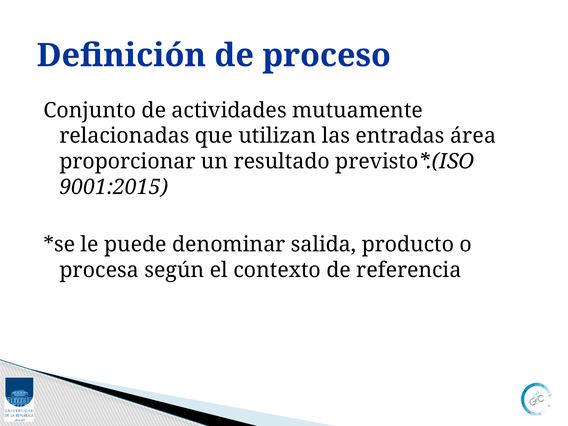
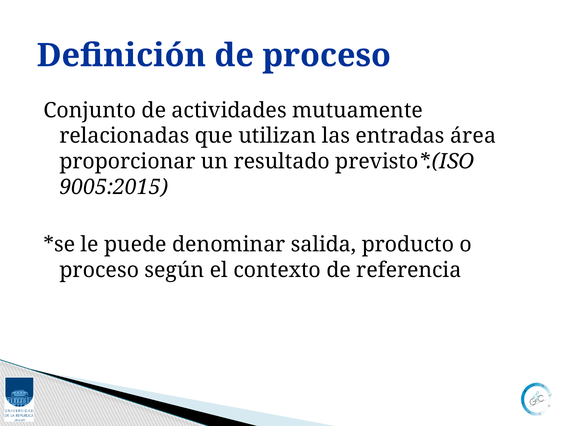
9001:2015: 9001:2015 -> 9005:2015
procesa at (99, 270): procesa -> proceso
